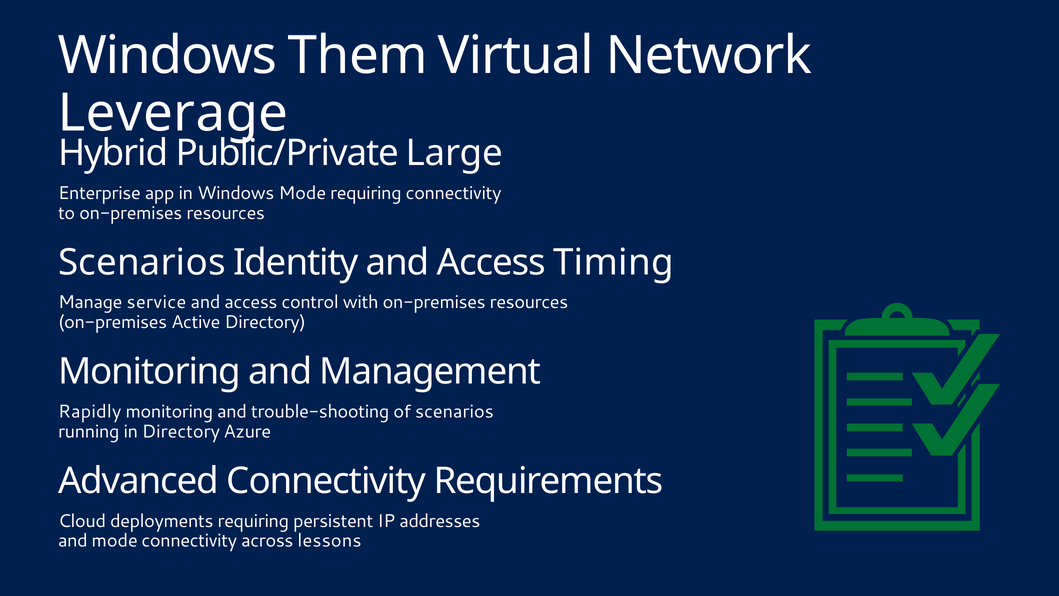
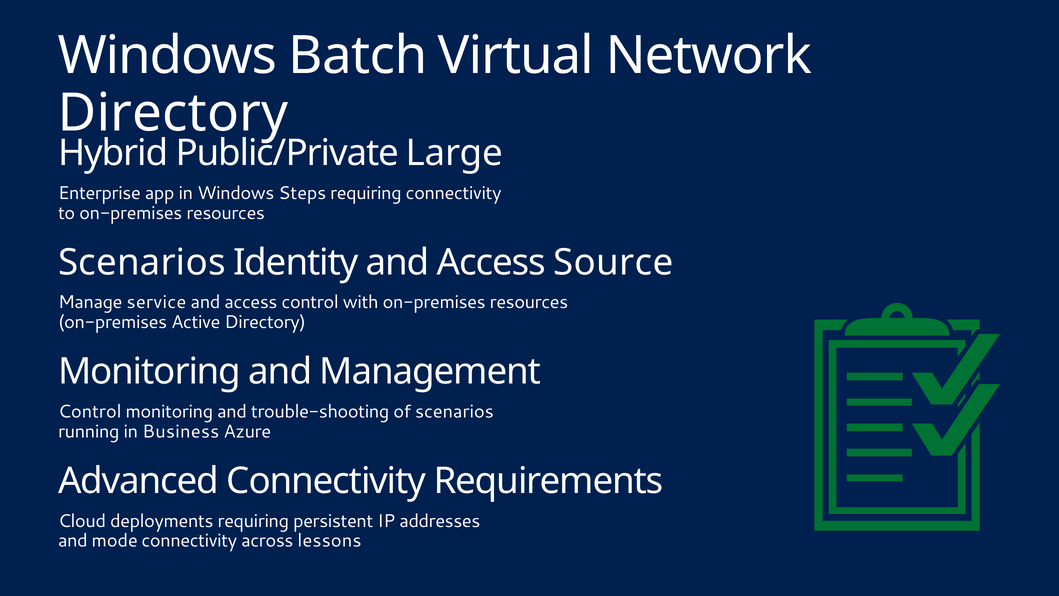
Them: Them -> Batch
Leverage at (173, 113): Leverage -> Directory
Windows Mode: Mode -> Steps
Timing: Timing -> Source
Rapidly at (90, 411): Rapidly -> Control
in Directory: Directory -> Business
